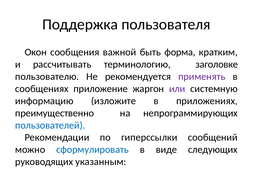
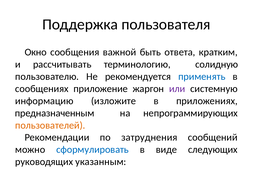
Окон: Окон -> Окно
форма: форма -> ответа
заголовке: заголовке -> солидную
применять colour: purple -> blue
преимущественно: преимущественно -> предназначенным
пользователей colour: blue -> orange
гиперссылки: гиперссылки -> затруднения
